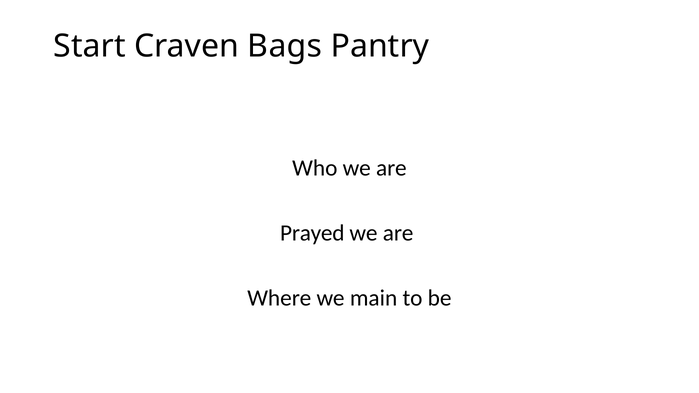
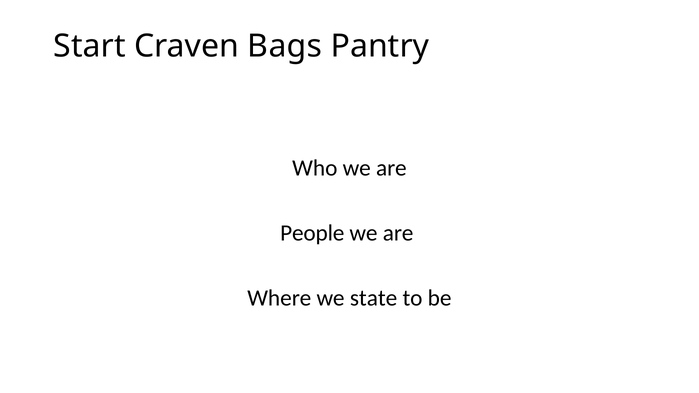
Prayed: Prayed -> People
main: main -> state
